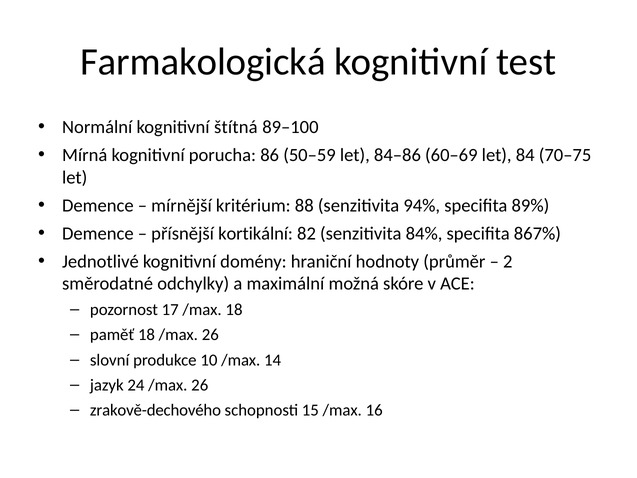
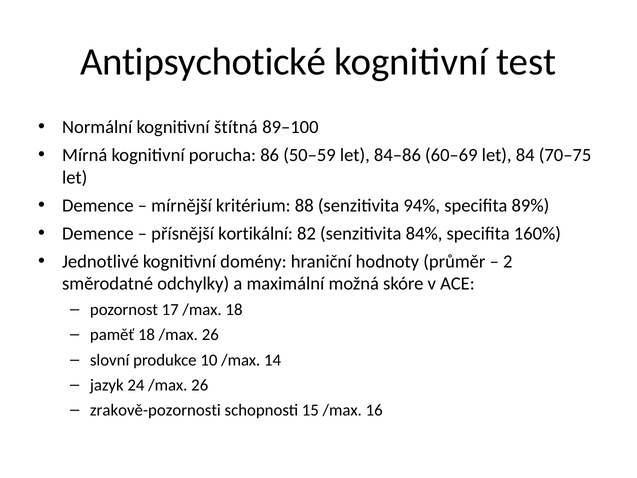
Farmakologická: Farmakologická -> Antipsychotické
867%: 867% -> 160%
zrakově-dechového: zrakově-dechového -> zrakově-pozornosti
